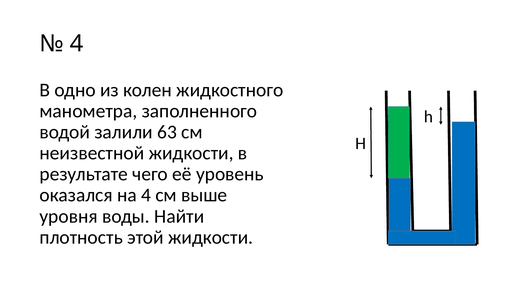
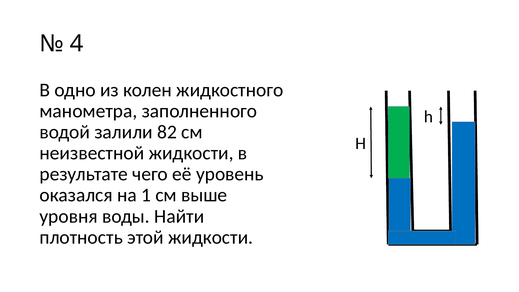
63: 63 -> 82
на 4: 4 -> 1
